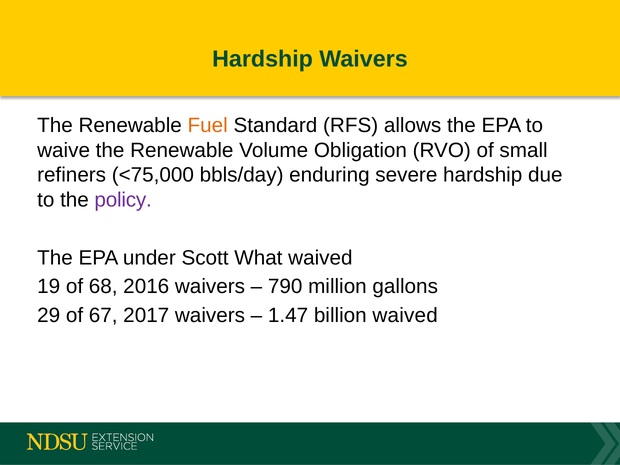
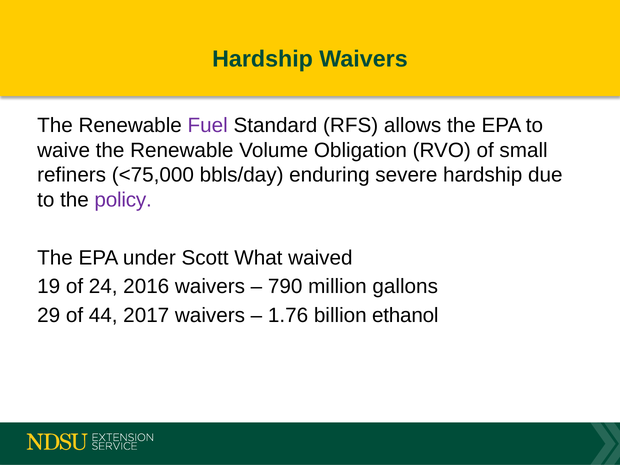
Fuel colour: orange -> purple
68: 68 -> 24
67: 67 -> 44
1.47: 1.47 -> 1.76
billion waived: waived -> ethanol
